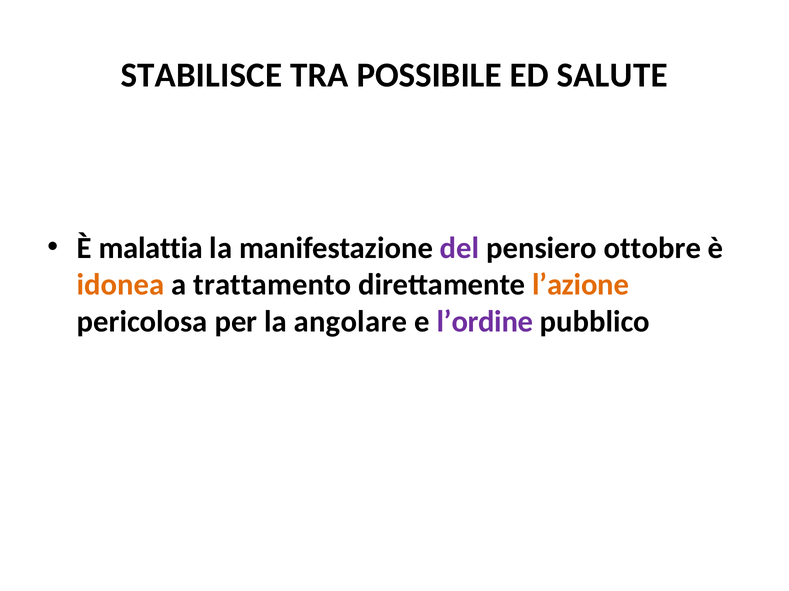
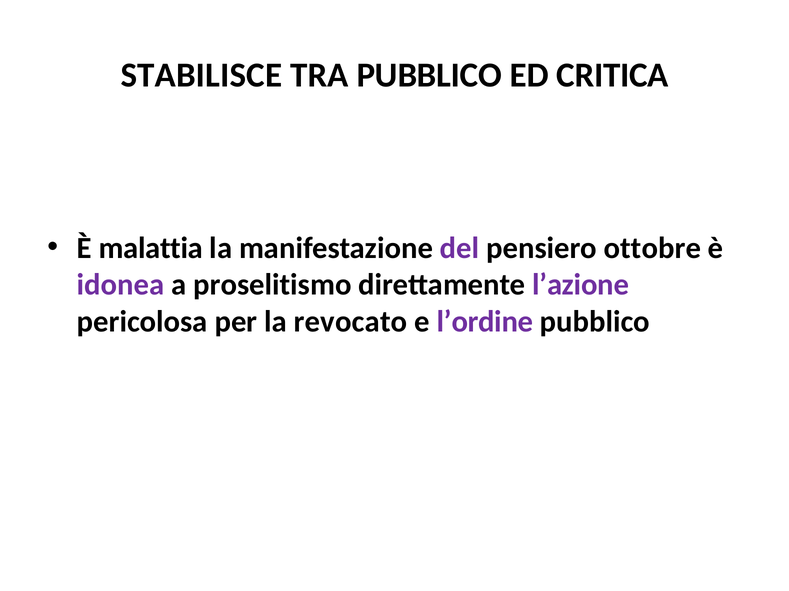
TRA POSSIBILE: POSSIBILE -> PUBBLICO
SALUTE: SALUTE -> CRITICA
idonea colour: orange -> purple
trattamento: trattamento -> proselitismo
l’azione colour: orange -> purple
angolare: angolare -> revocato
